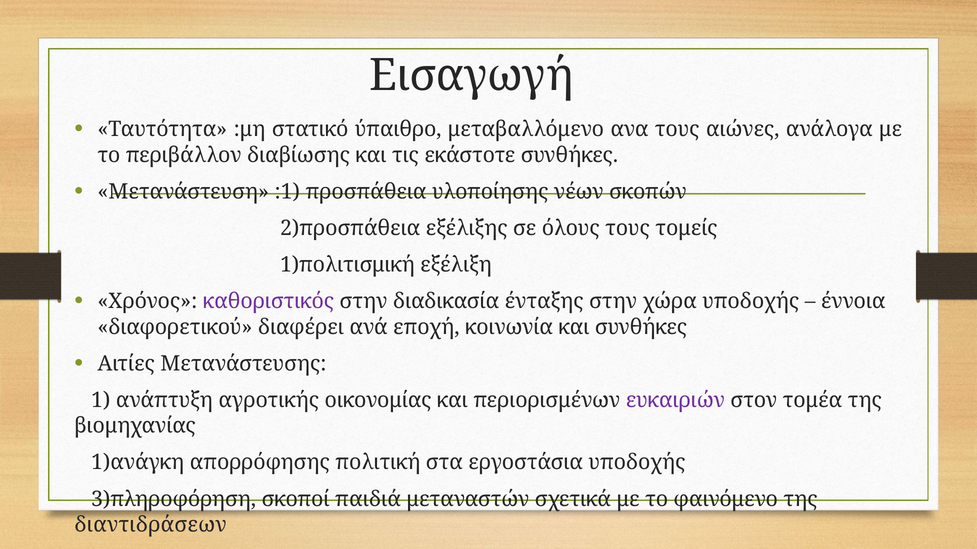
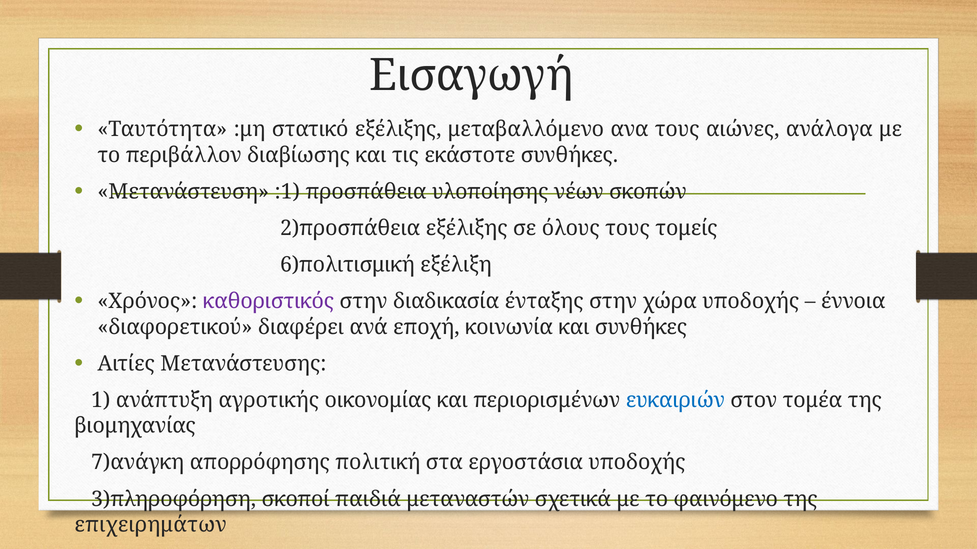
στατικό ύπαιθρο: ύπαιθρο -> εξέλιξης
1)πολιτισμική: 1)πολιτισμική -> 6)πολιτισμική
ευκαιριών colour: purple -> blue
1)ανάγκη: 1)ανάγκη -> 7)ανάγκη
διαντιδράσεων: διαντιδράσεων -> επιχειρημάτων
